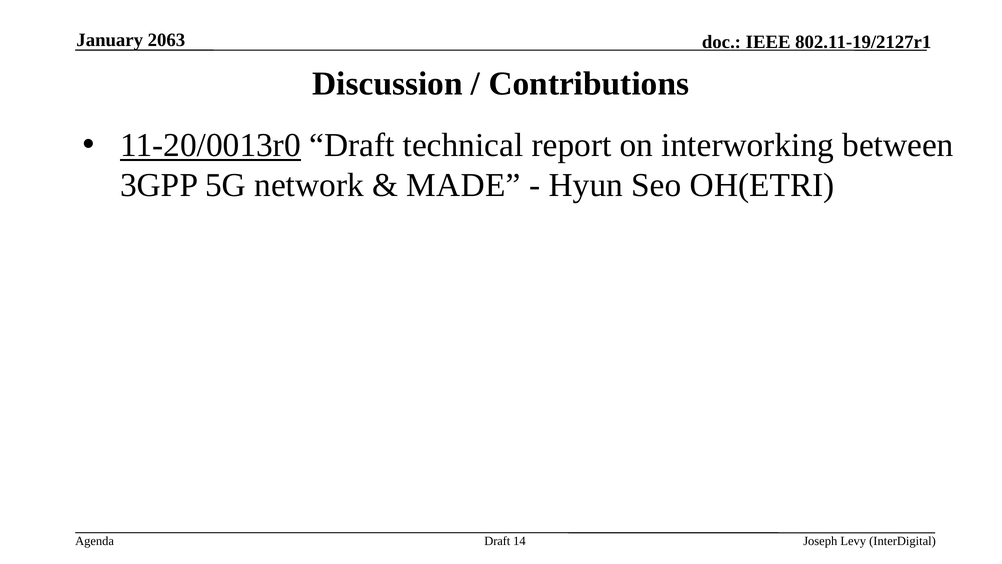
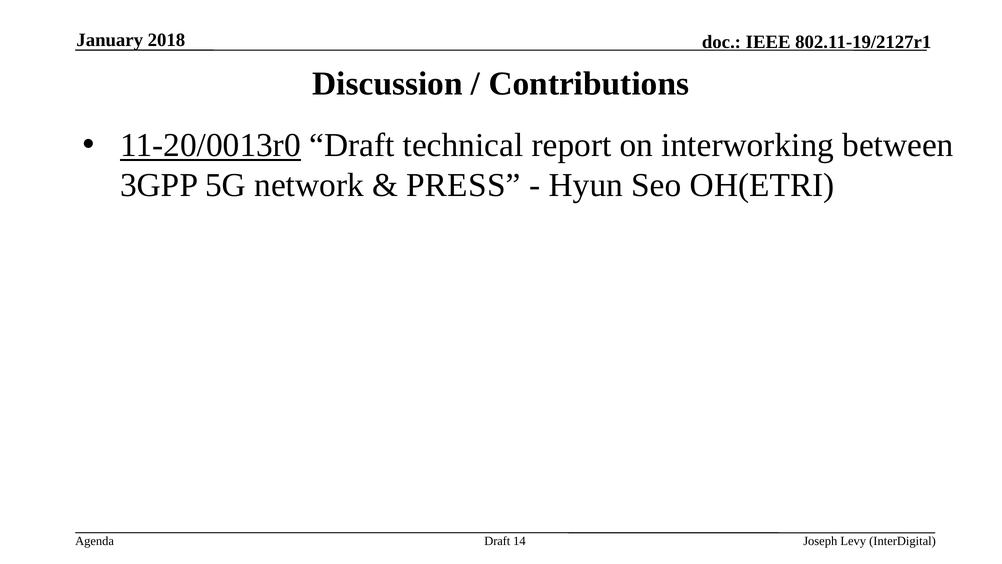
2063: 2063 -> 2018
MADE: MADE -> PRESS
